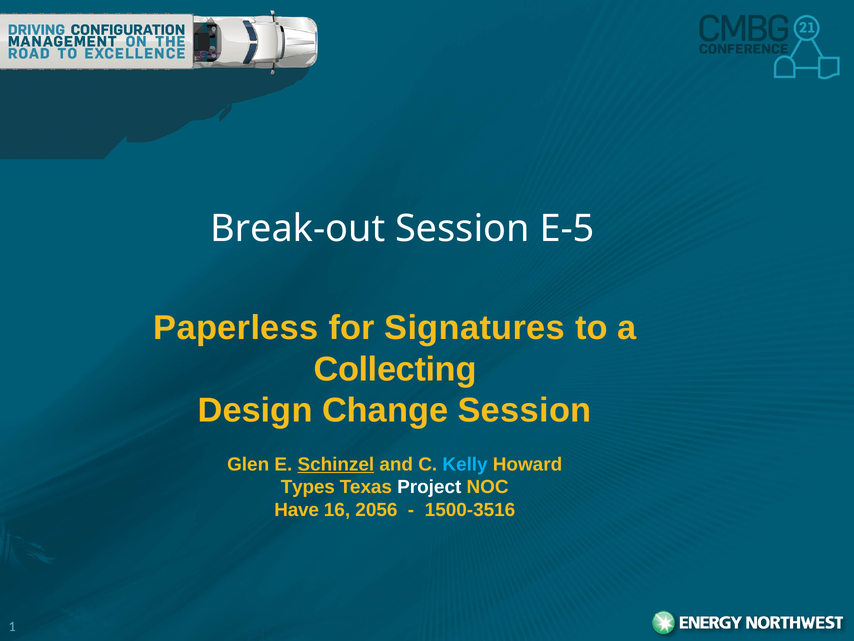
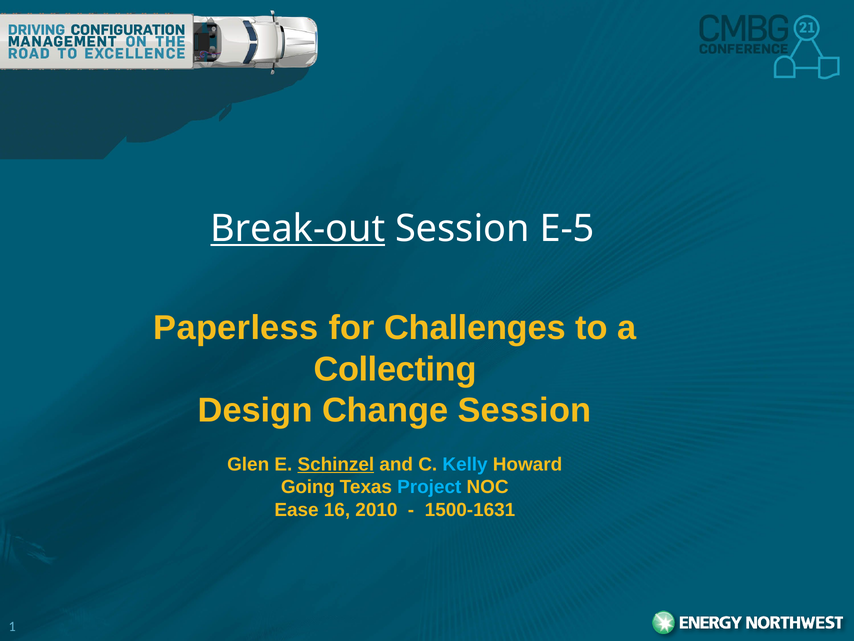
Break-out underline: none -> present
Signatures: Signatures -> Challenges
Types: Types -> Going
Project colour: white -> light blue
Have: Have -> Ease
2056: 2056 -> 2010
1500-3516: 1500-3516 -> 1500-1631
